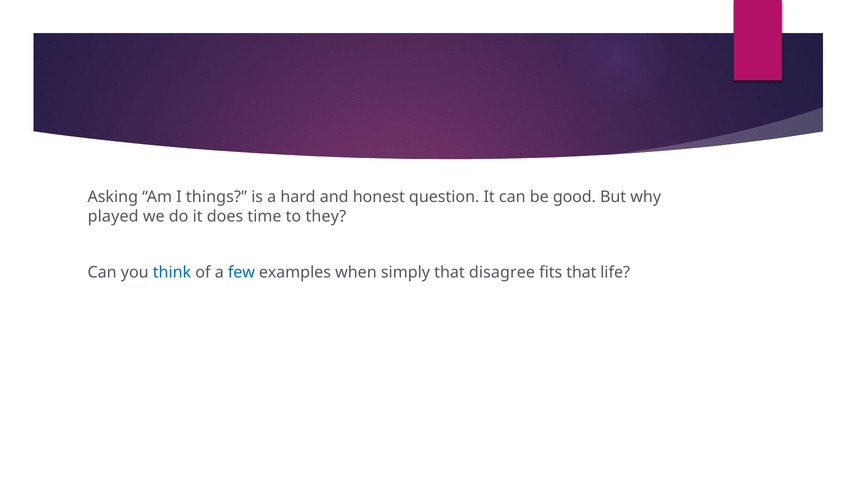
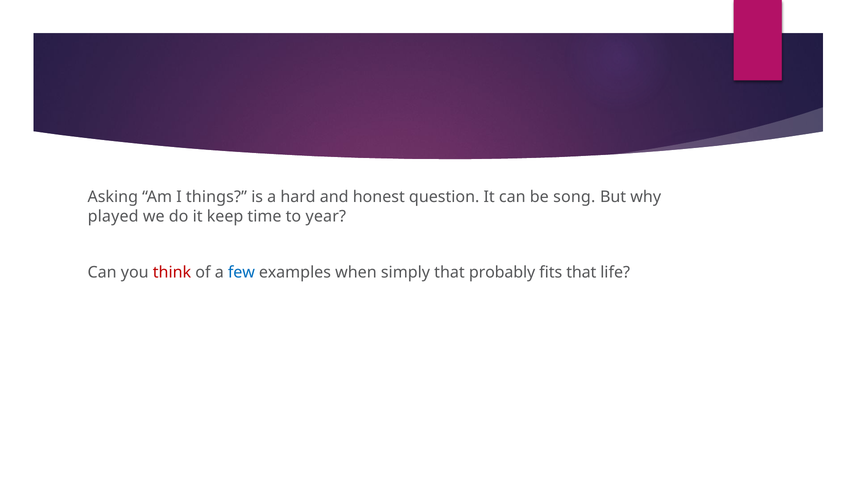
good: good -> song
does: does -> keep
they: they -> year
think colour: blue -> red
disagree: disagree -> probably
